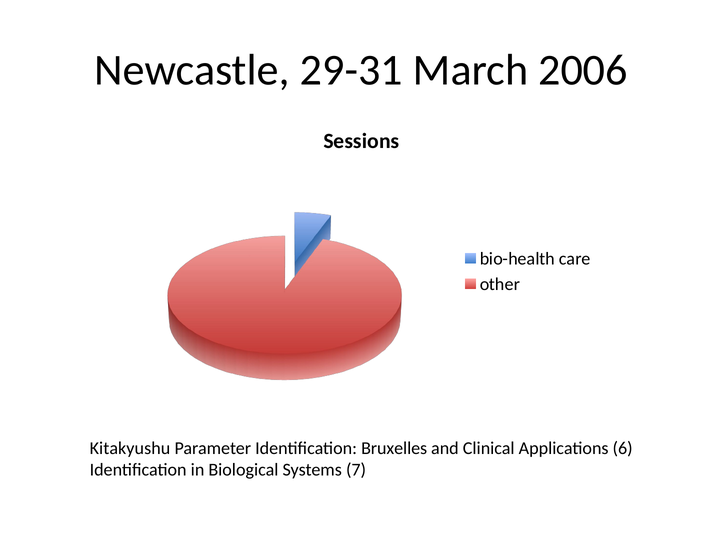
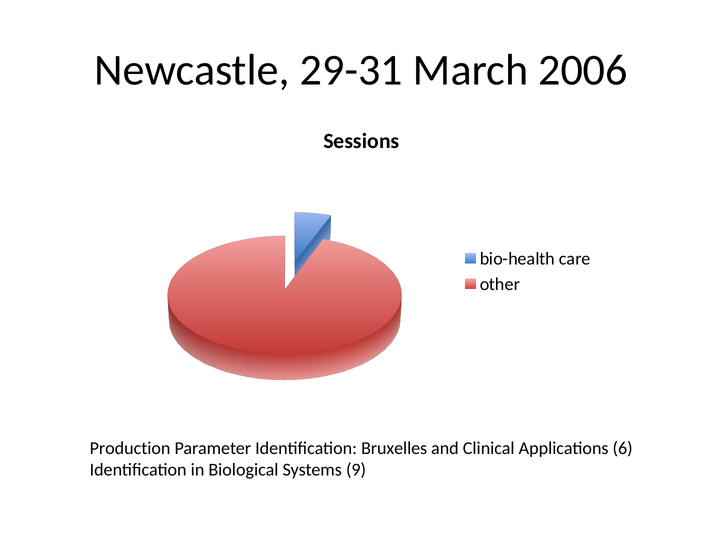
Kitakyushu: Kitakyushu -> Production
7: 7 -> 9
